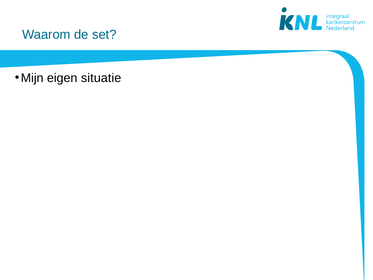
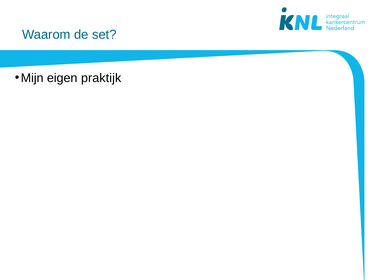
situatie: situatie -> praktijk
